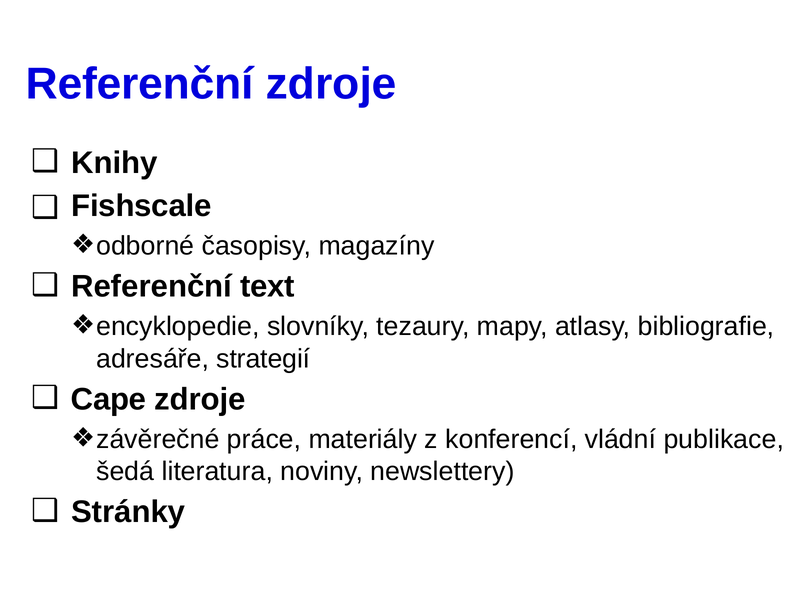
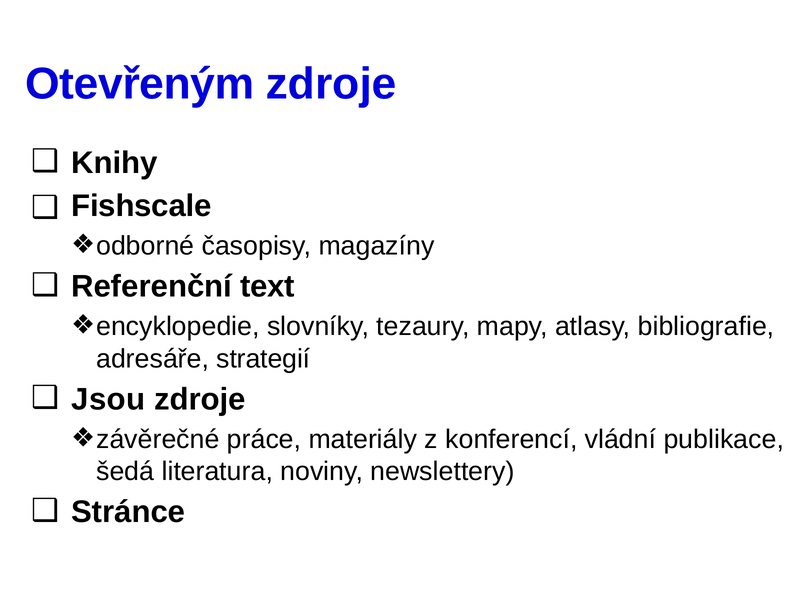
Referenční at (140, 84): Referenční -> Otevřeným
Cape: Cape -> Jsou
Stránky: Stránky -> Stránce
